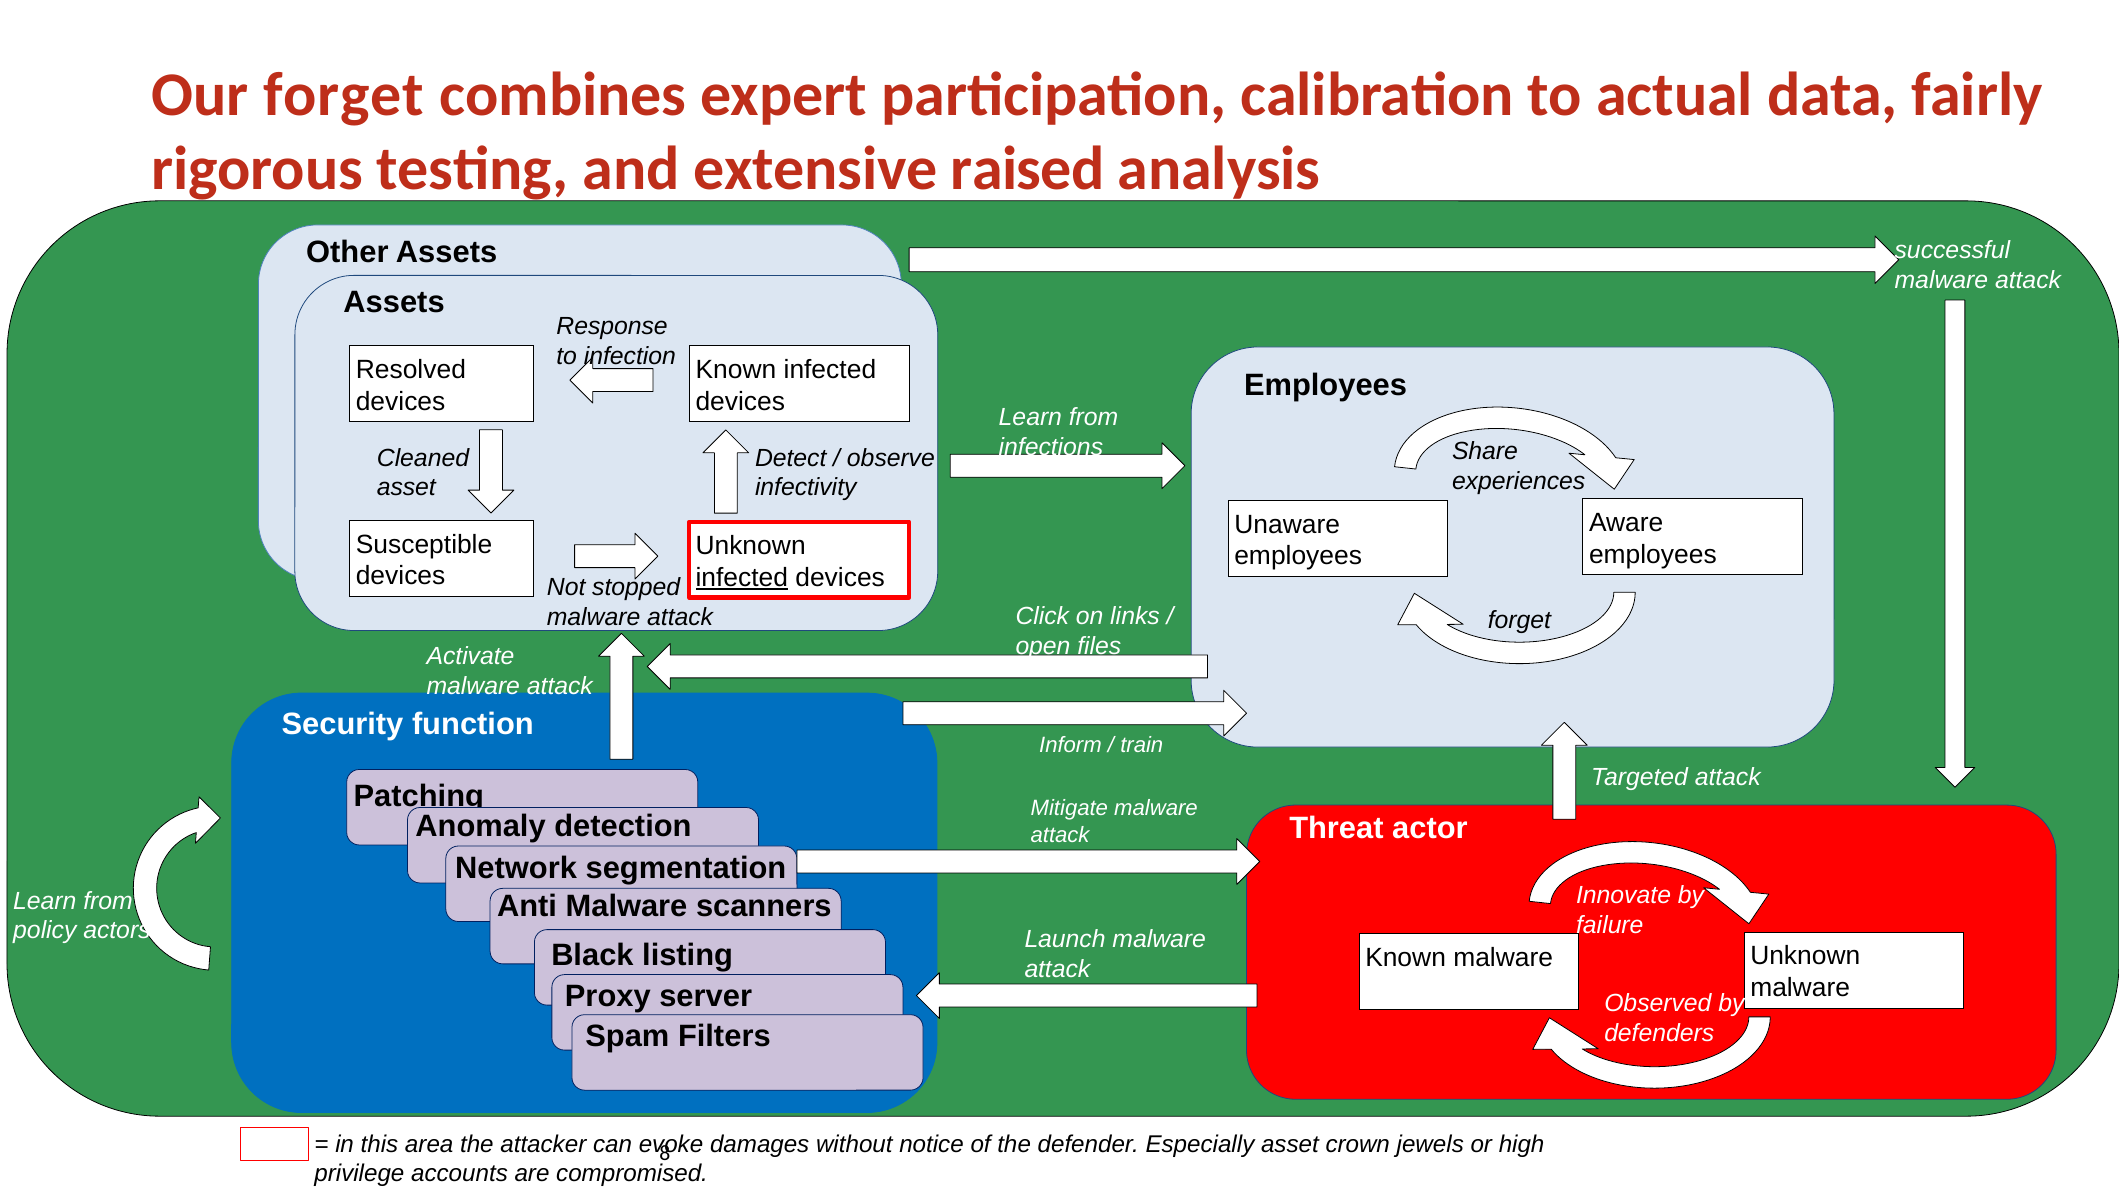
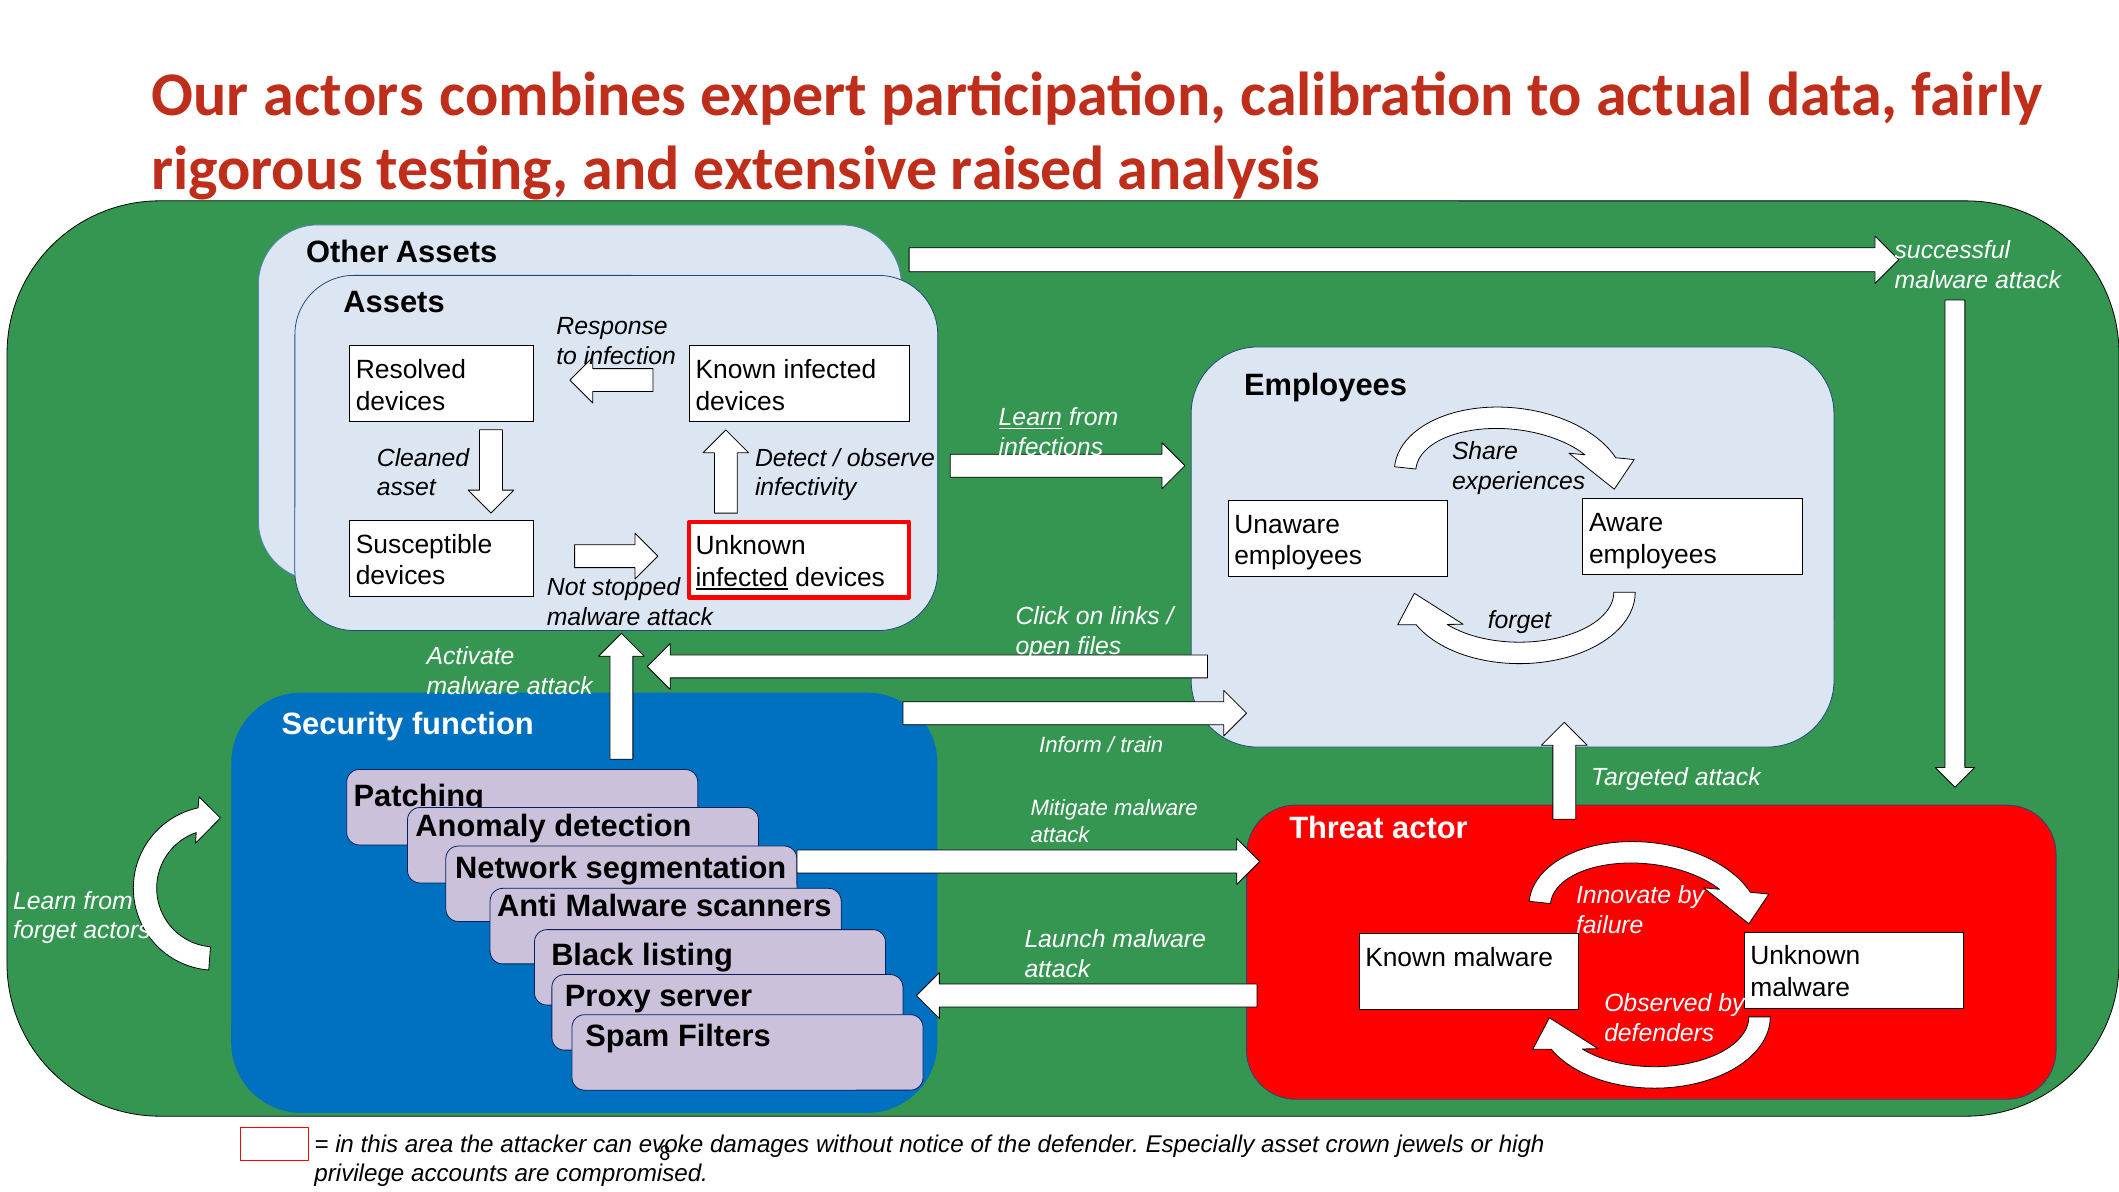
Our forget: forget -> actors
Learn at (1030, 418) underline: none -> present
policy at (45, 931): policy -> forget
